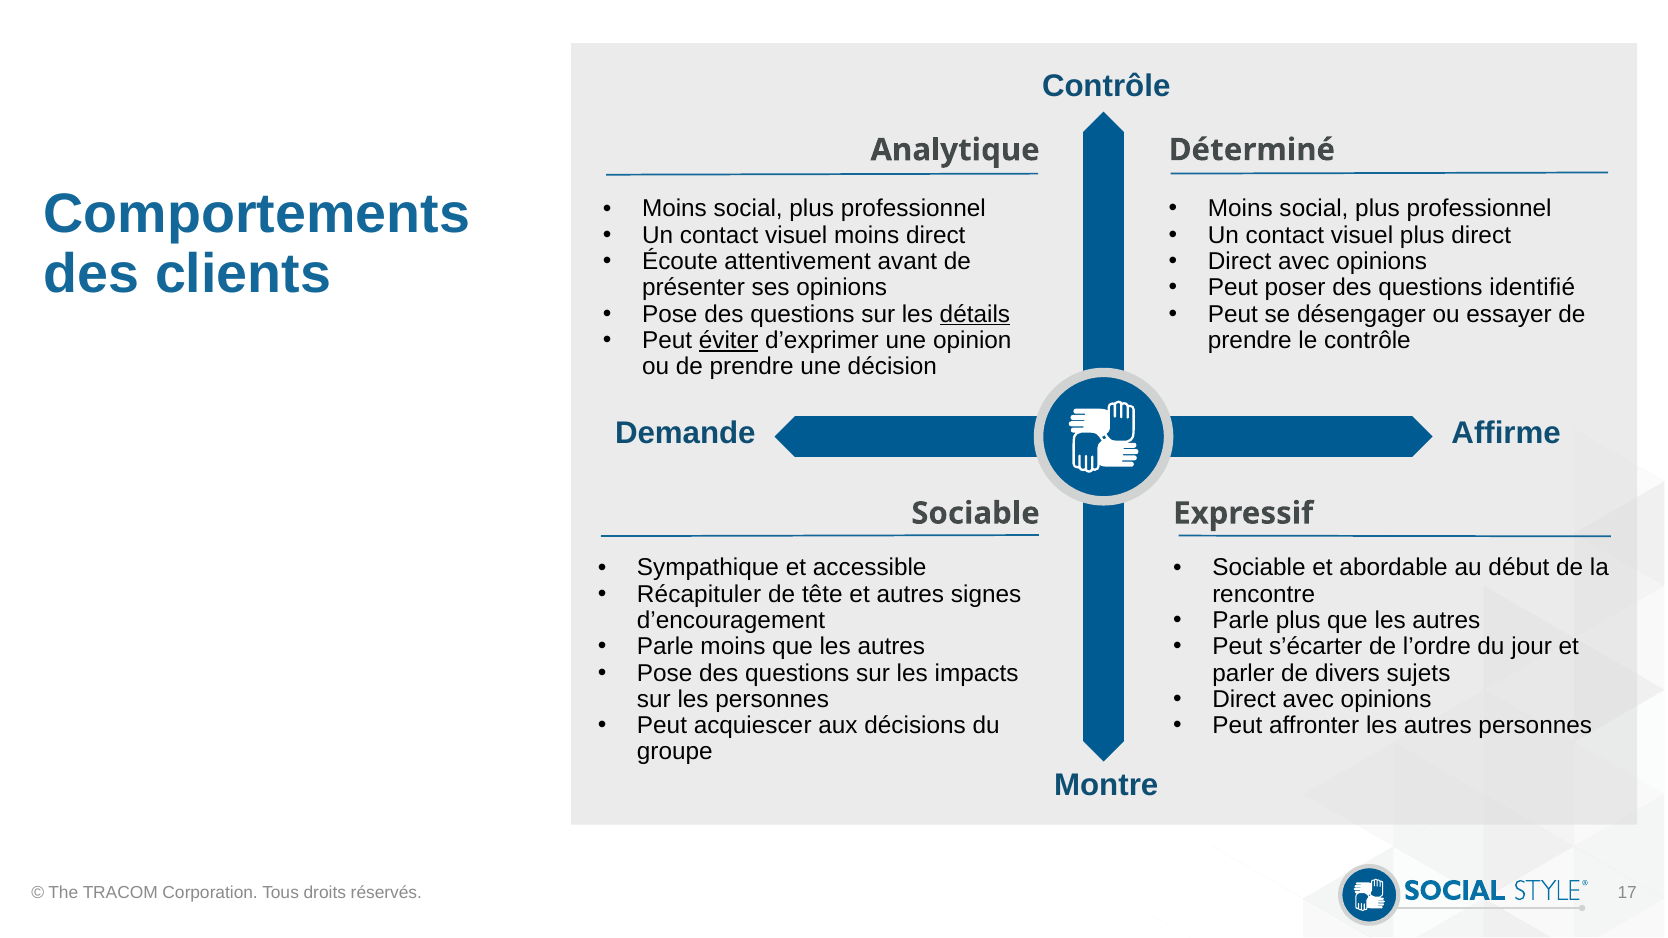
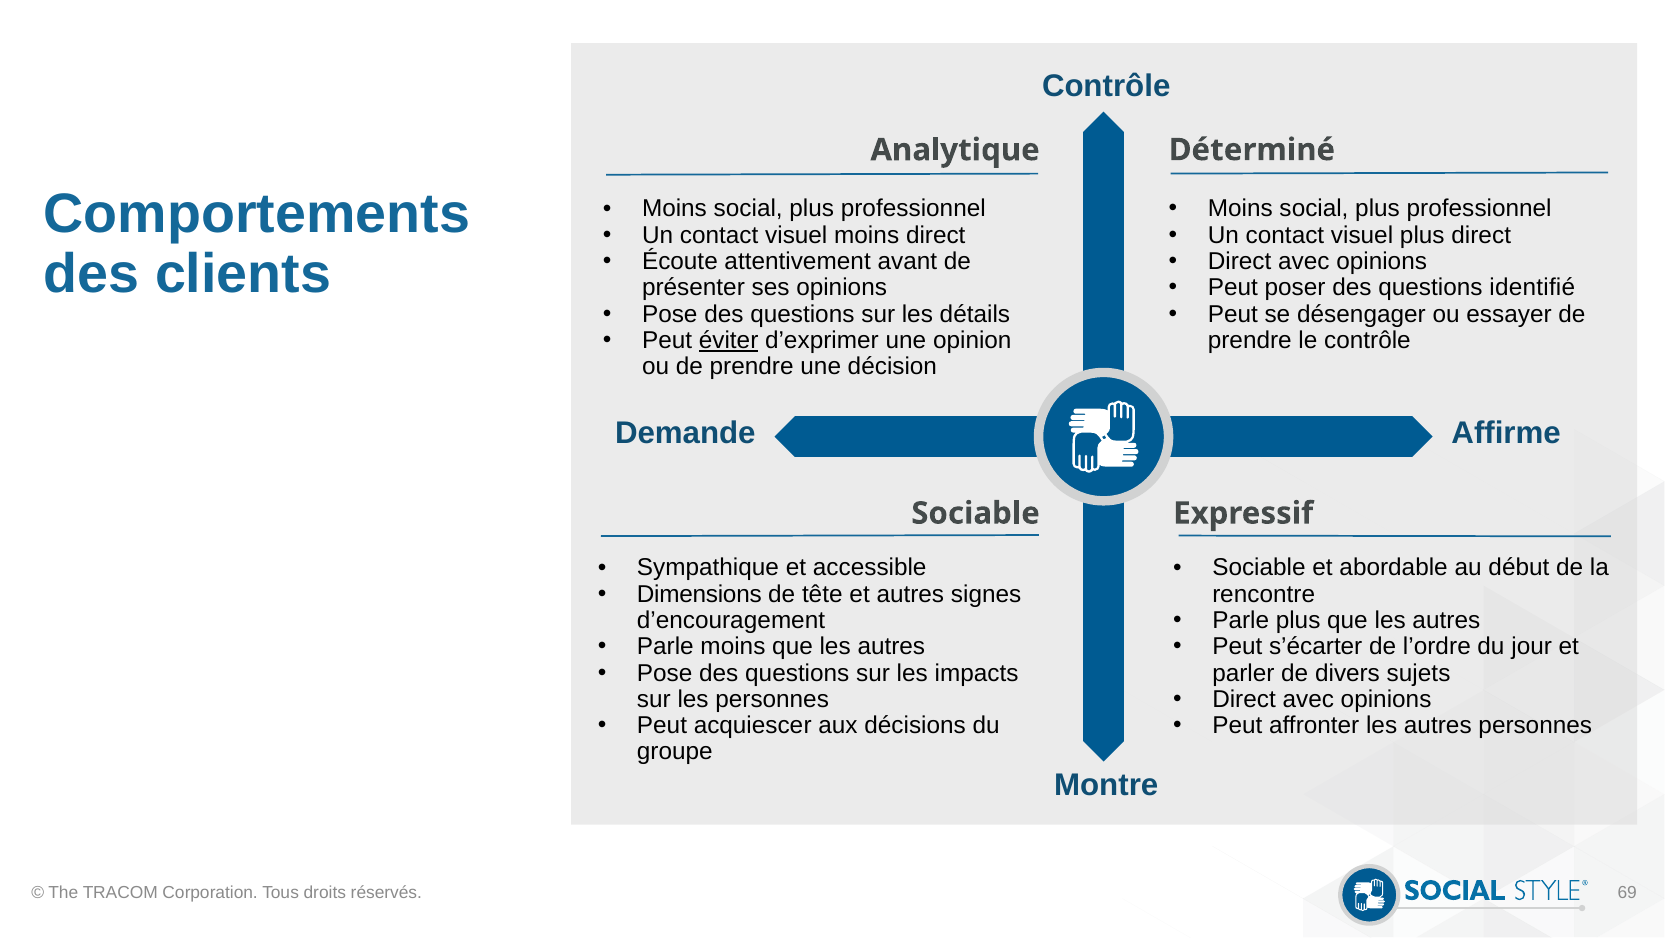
détails underline: present -> none
Récapituler: Récapituler -> Dimensions
17: 17 -> 69
